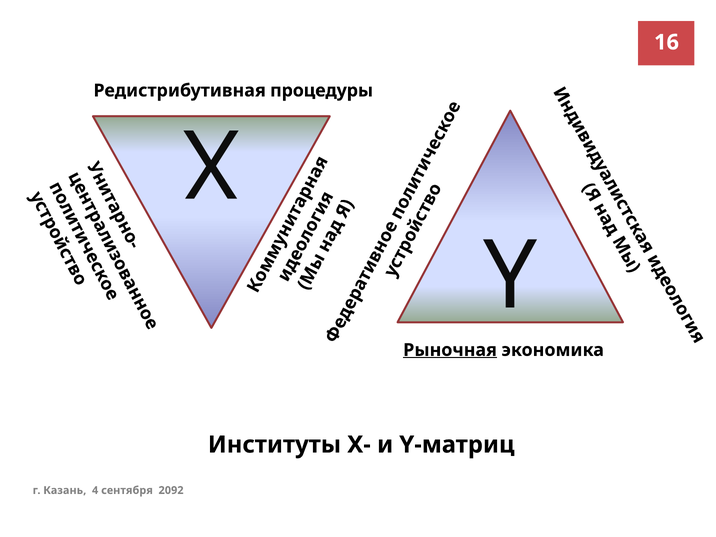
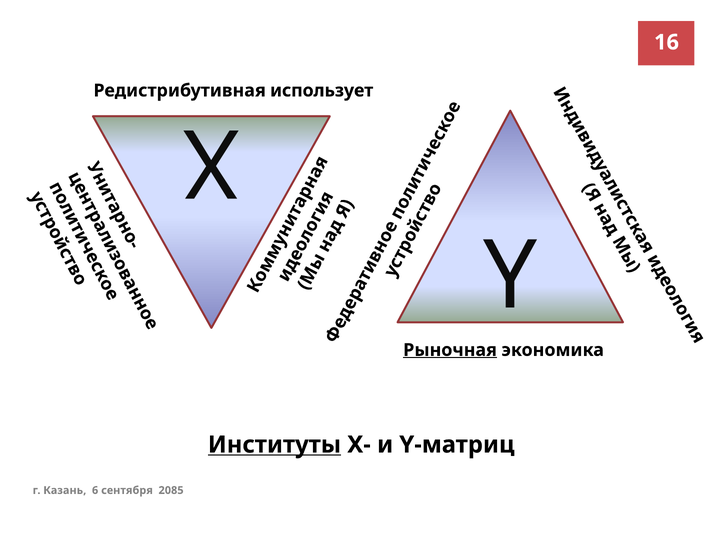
процедуры: процедуры -> использует
Институты underline: none -> present
4: 4 -> 6
2092: 2092 -> 2085
